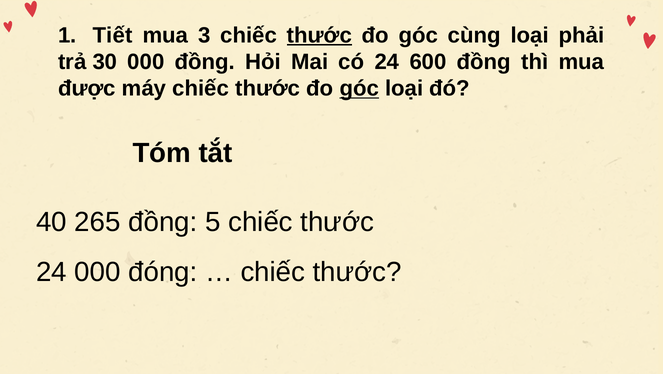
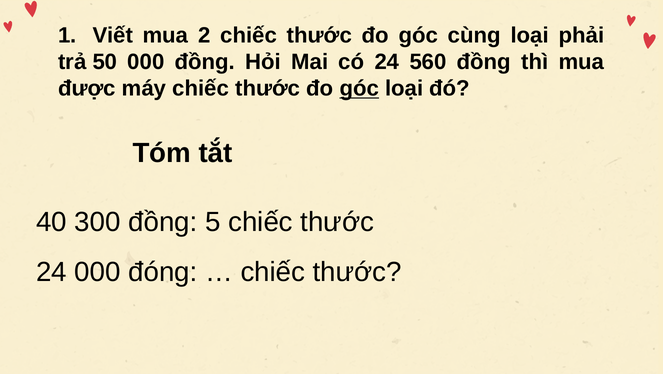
Tiết: Tiết -> Viết
3: 3 -> 2
thước at (319, 35) underline: present -> none
30: 30 -> 50
600: 600 -> 560
265: 265 -> 300
